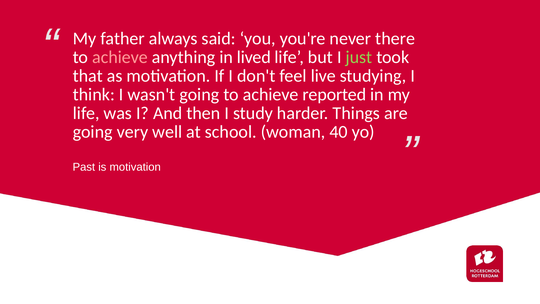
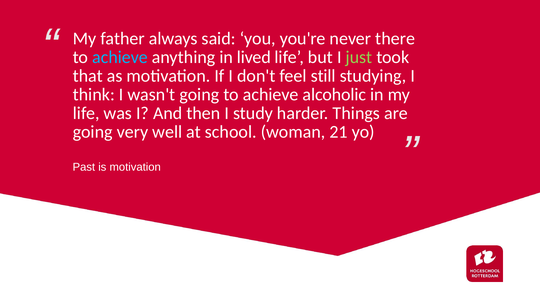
achieve at (120, 57) colour: pink -> light blue
live: live -> still
reported: reported -> alcoholic
40: 40 -> 21
